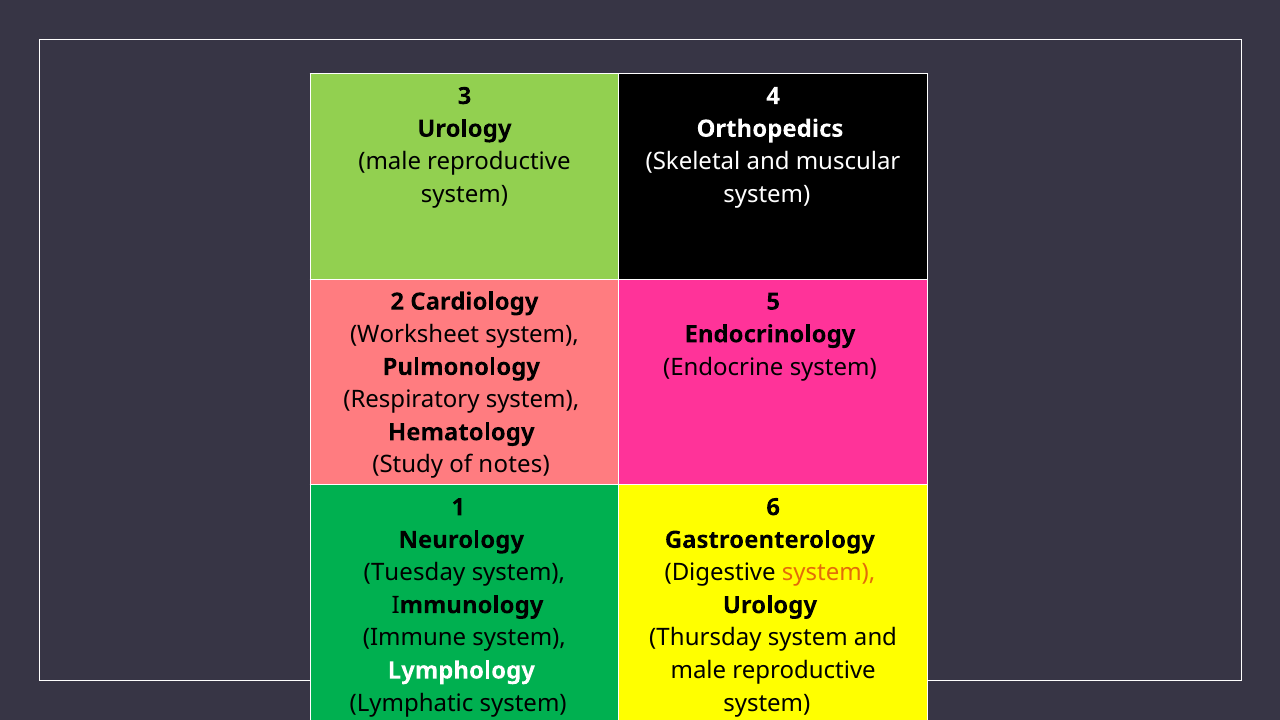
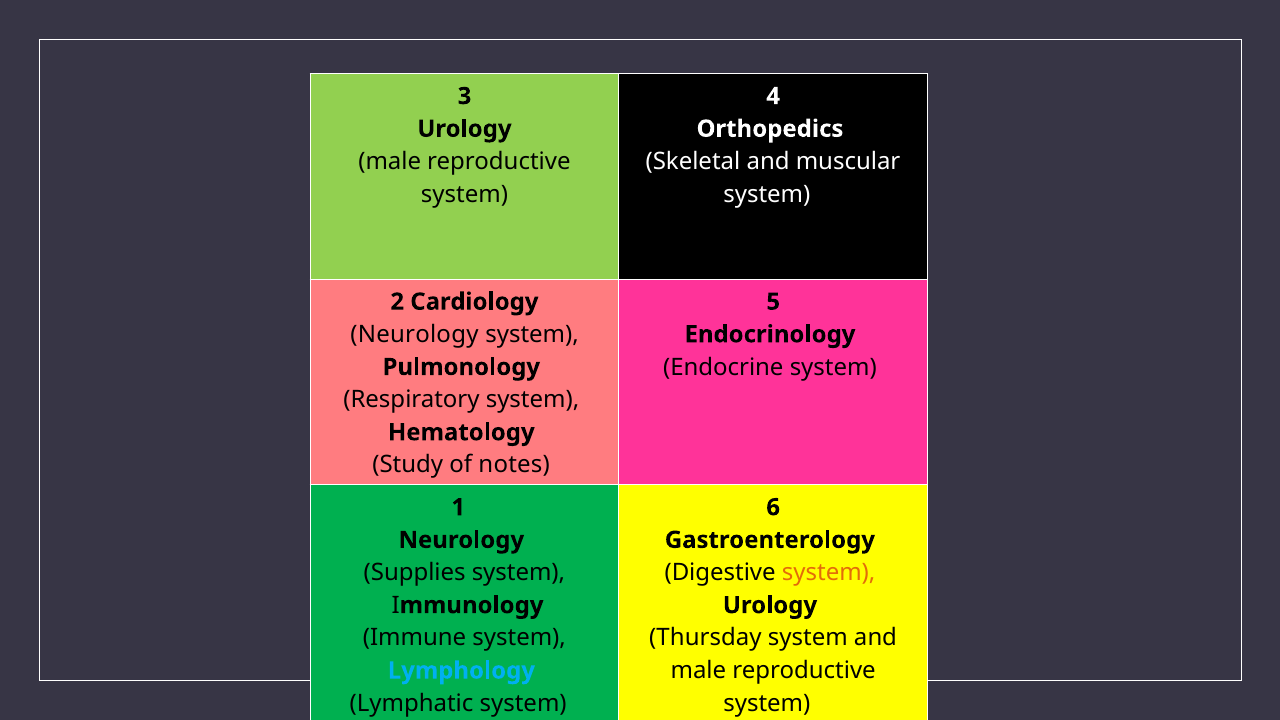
Worksheet at (415, 334): Worksheet -> Neurology
Tuesday: Tuesday -> Supplies
Lymphology colour: white -> light blue
